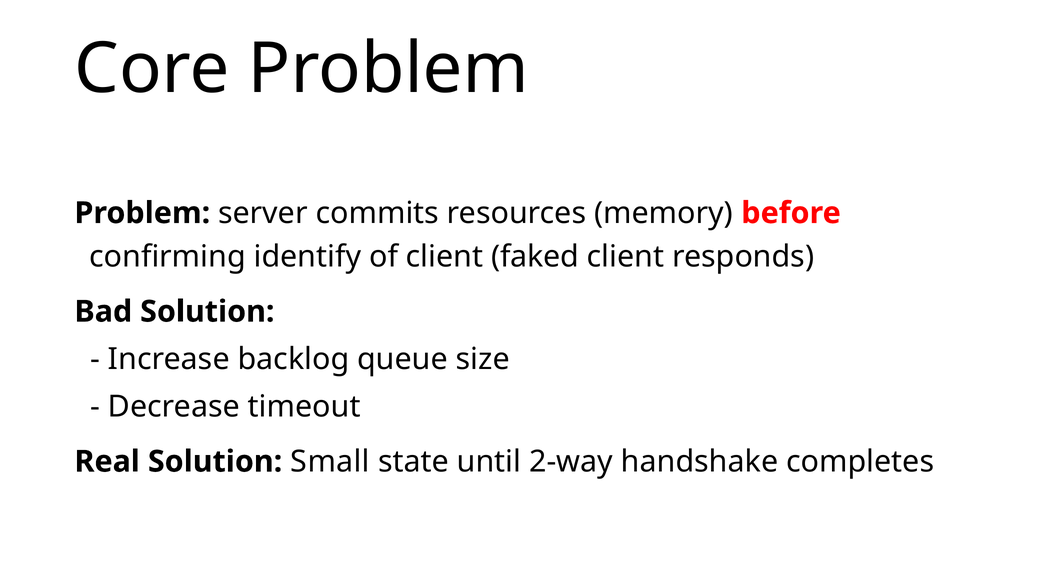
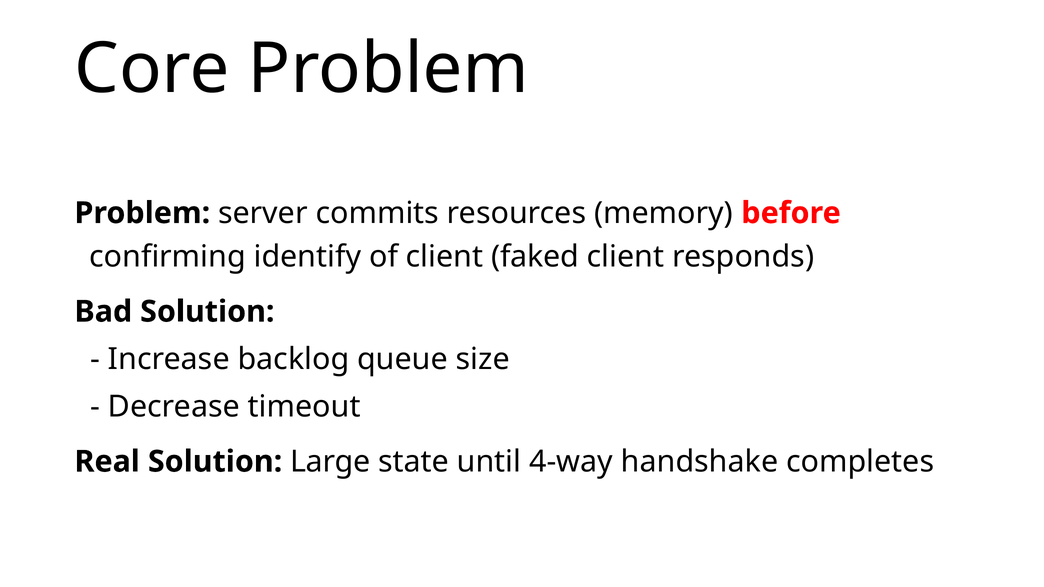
Small: Small -> Large
2-way: 2-way -> 4-way
